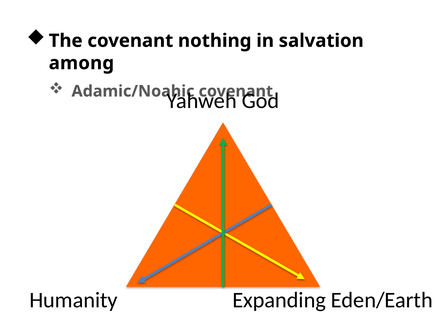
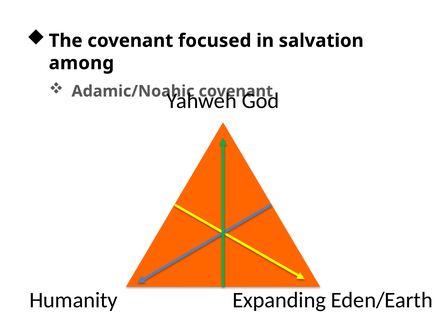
nothing: nothing -> focused
